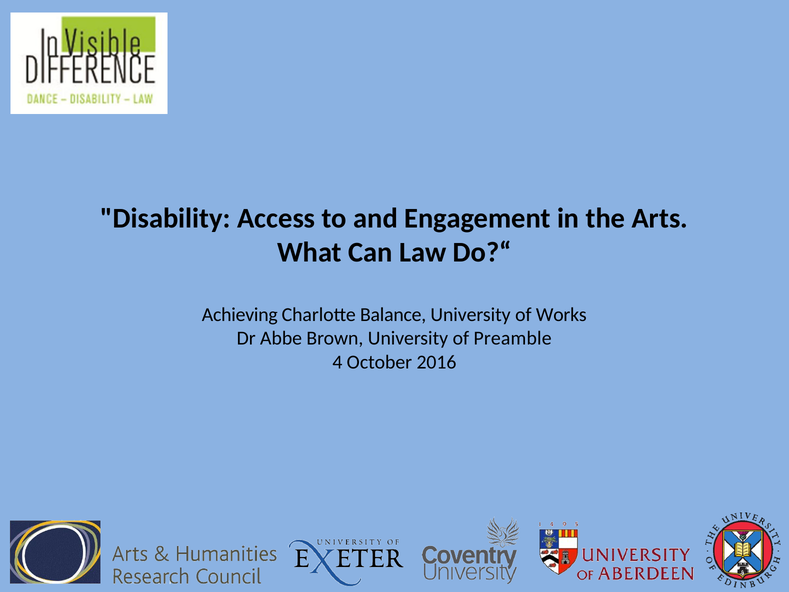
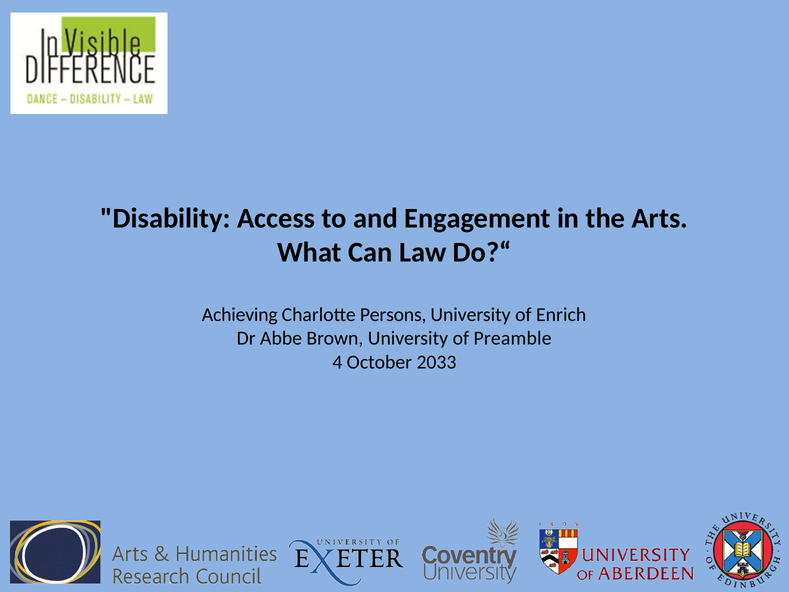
Balance: Balance -> Persons
Works: Works -> Enrich
2016: 2016 -> 2033
